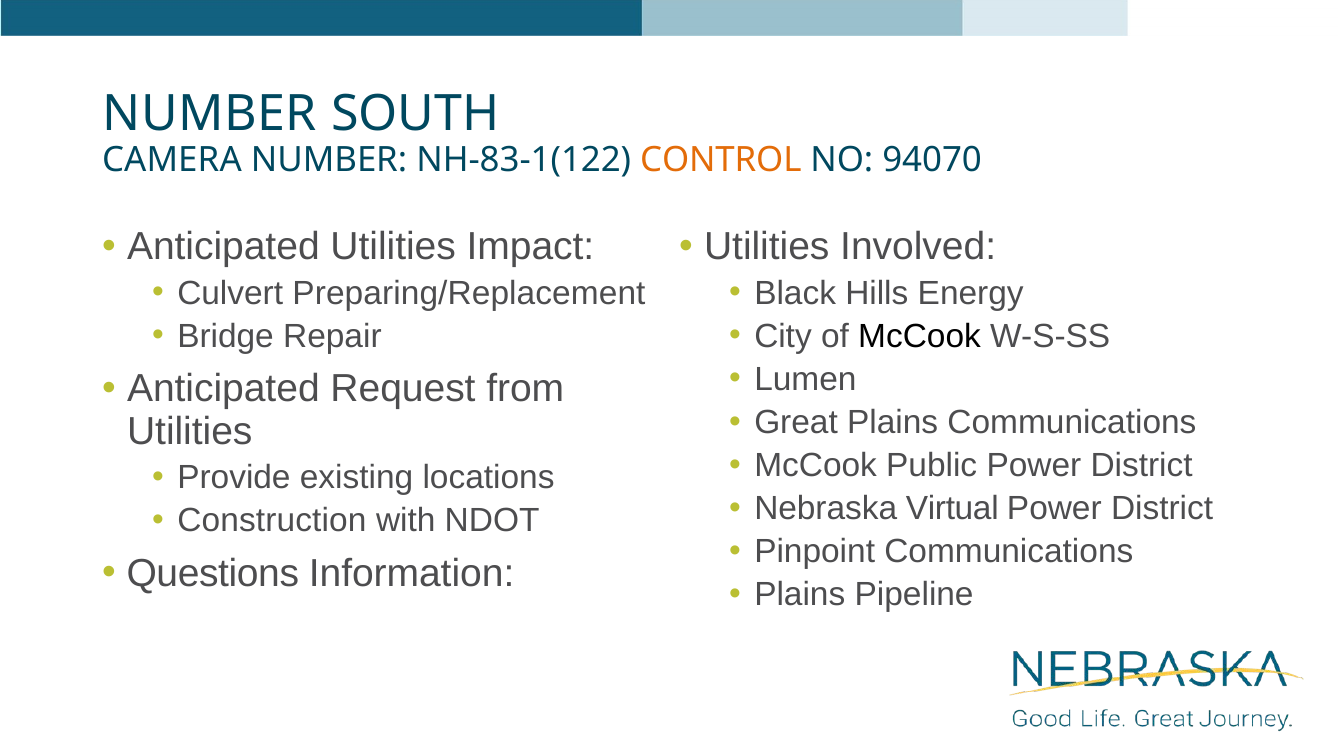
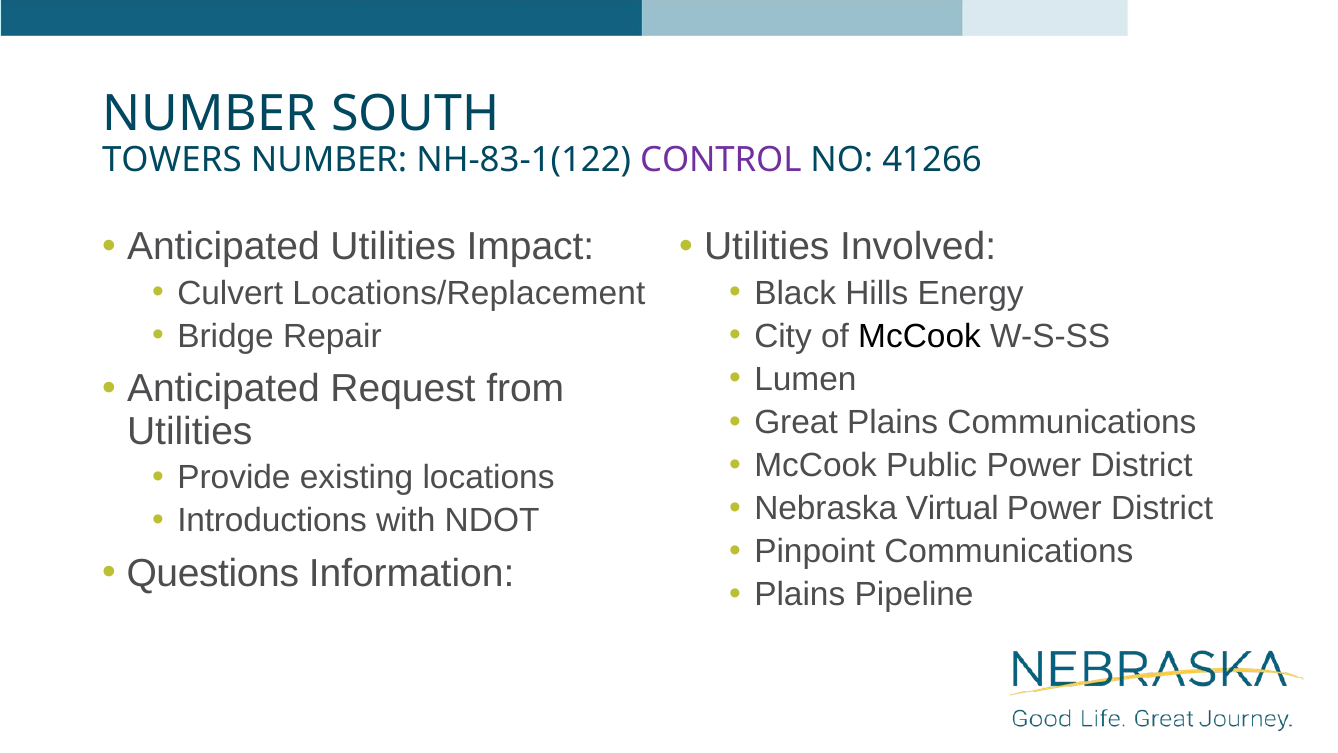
CAMERA: CAMERA -> TOWERS
CONTROL colour: orange -> purple
94070: 94070 -> 41266
Preparing/Replacement: Preparing/Replacement -> Locations/Replacement
Construction: Construction -> Introductions
